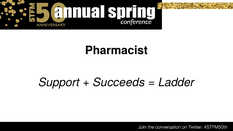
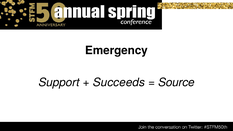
Pharmacist: Pharmacist -> Emergency
Ladder: Ladder -> Source
